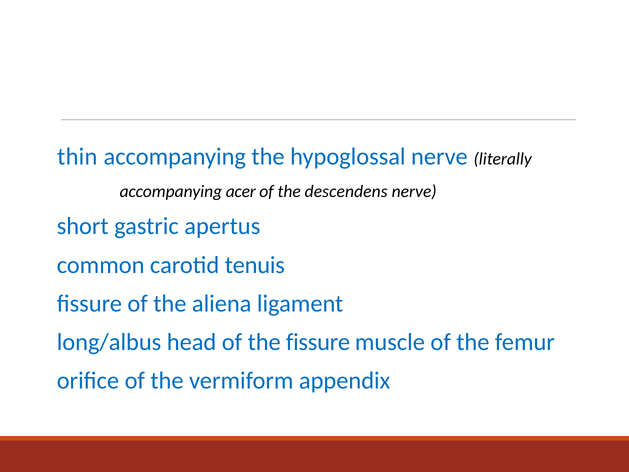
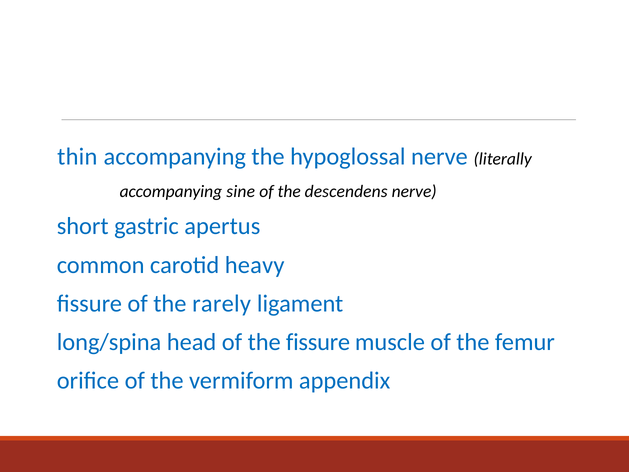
acer: acer -> sine
tenuis: tenuis -> heavy
aliena: aliena -> rarely
long/albus: long/albus -> long/spina
